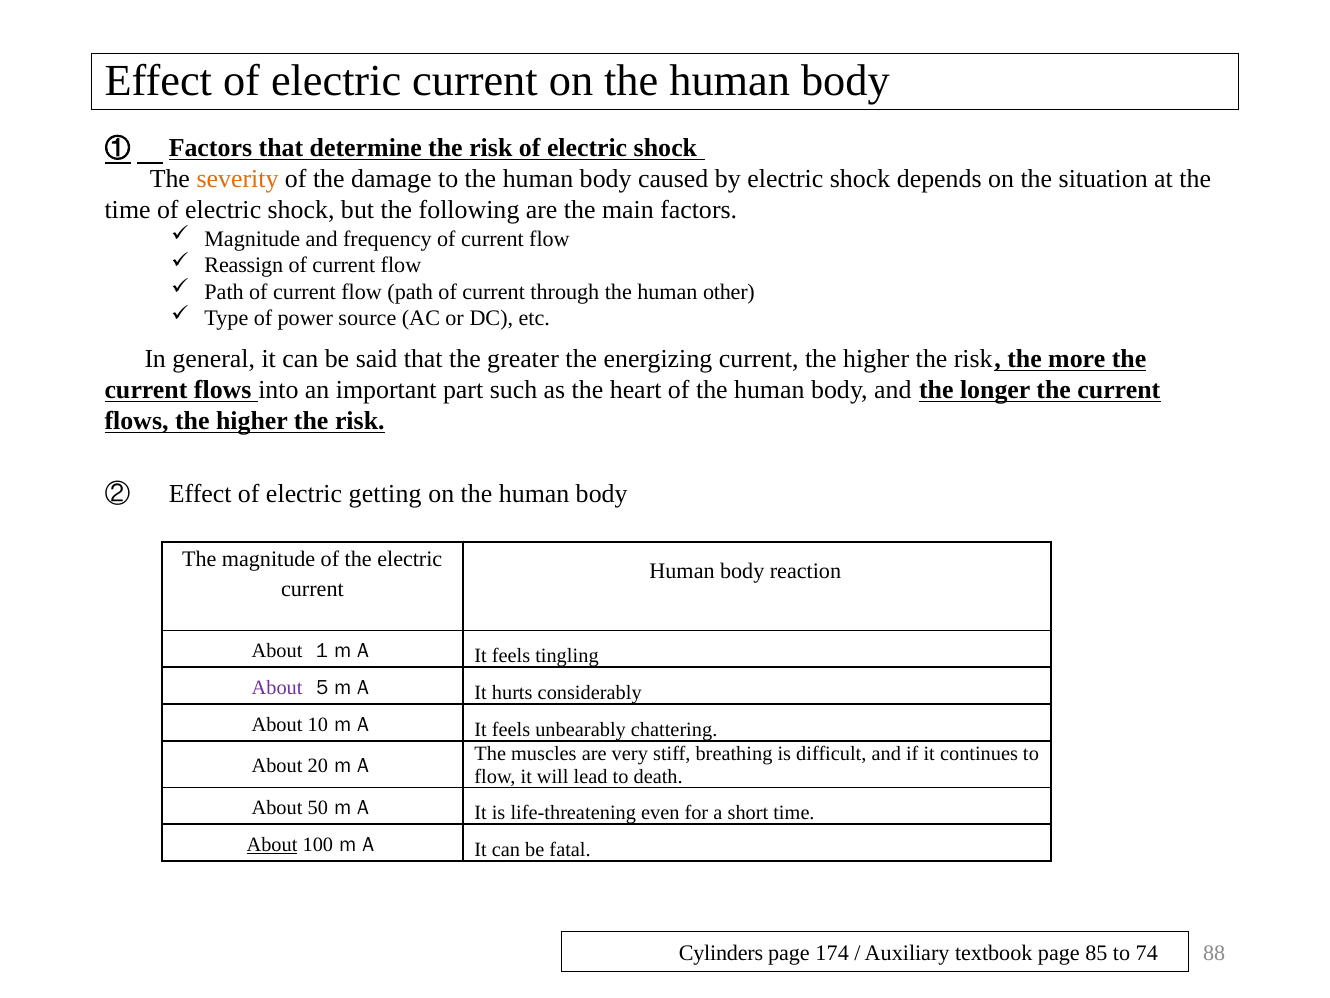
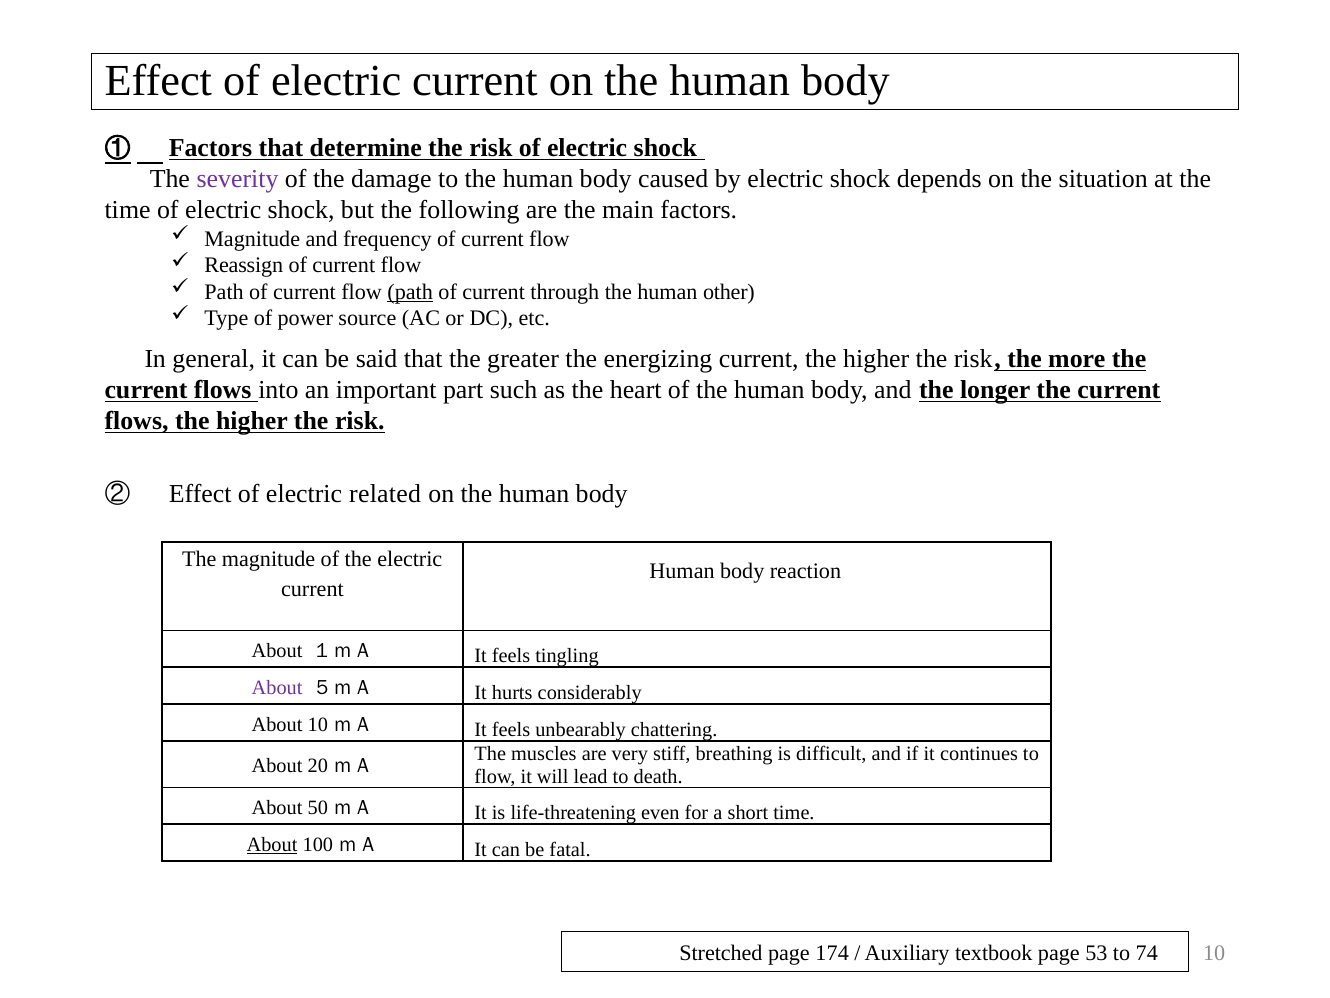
severity colour: orange -> purple
path at (410, 292) underline: none -> present
getting: getting -> related
Cylinders: Cylinders -> Stretched
85: 85 -> 53
88: 88 -> 10
